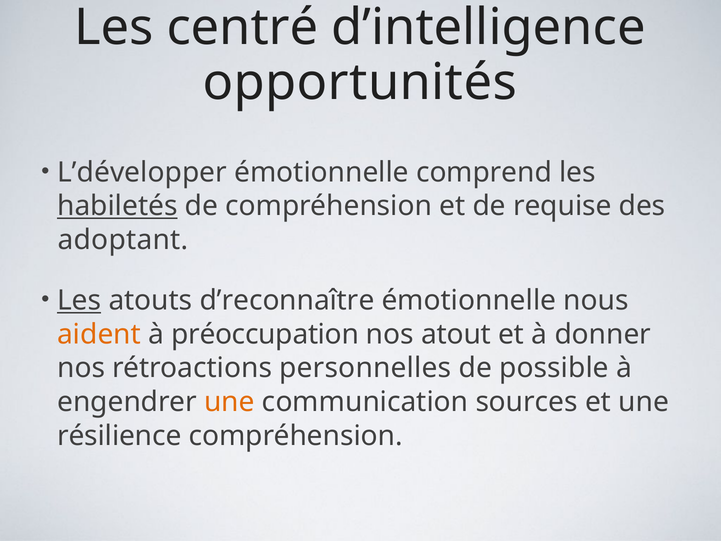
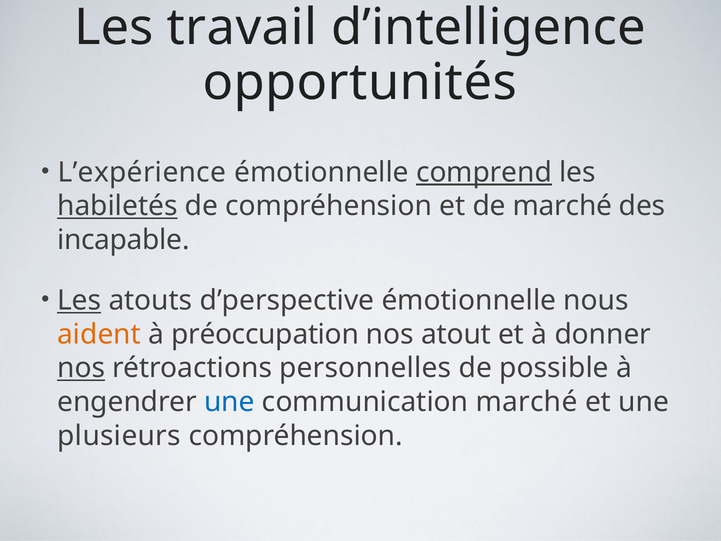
centré: centré -> travail
L’développer: L’développer -> L’expérience
comprend underline: none -> present
de requise: requise -> marché
adoptant: adoptant -> incapable
d’reconnaître: d’reconnaître -> d’perspective
nos at (81, 368) underline: none -> present
une at (229, 402) colour: orange -> blue
communication sources: sources -> marché
résilience: résilience -> plusieurs
